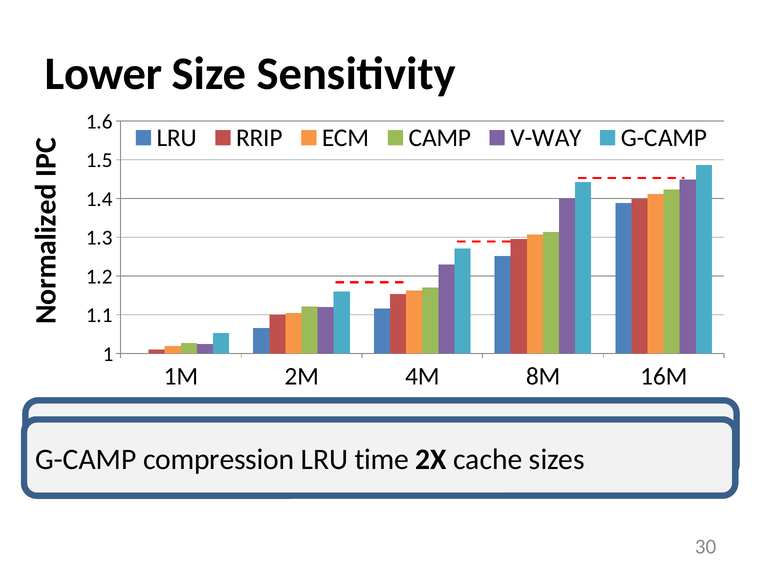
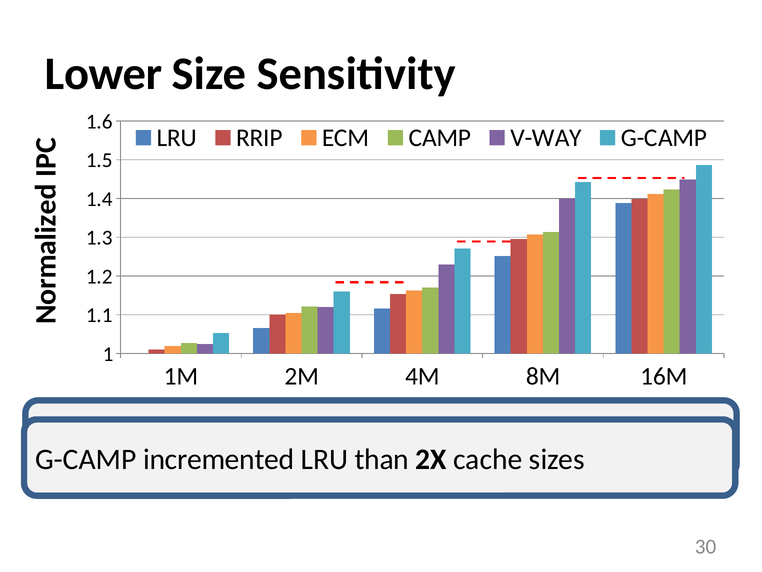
compression: compression -> incremented
time: time -> than
